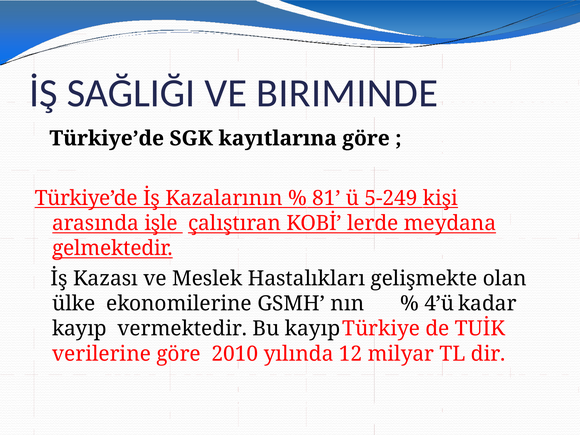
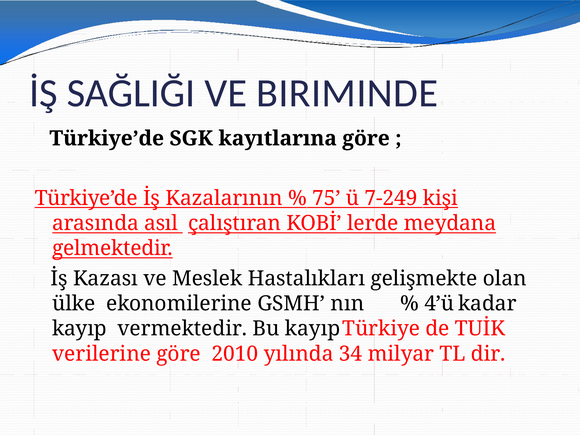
81: 81 -> 75
5-249: 5-249 -> 7-249
işle: işle -> asıl
12: 12 -> 34
